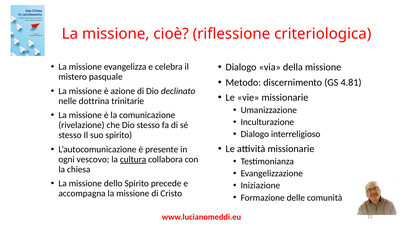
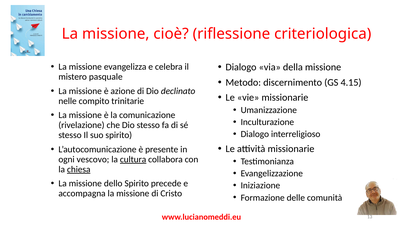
4.81: 4.81 -> 4.15
dottrina: dottrina -> compito
chiesa underline: none -> present
